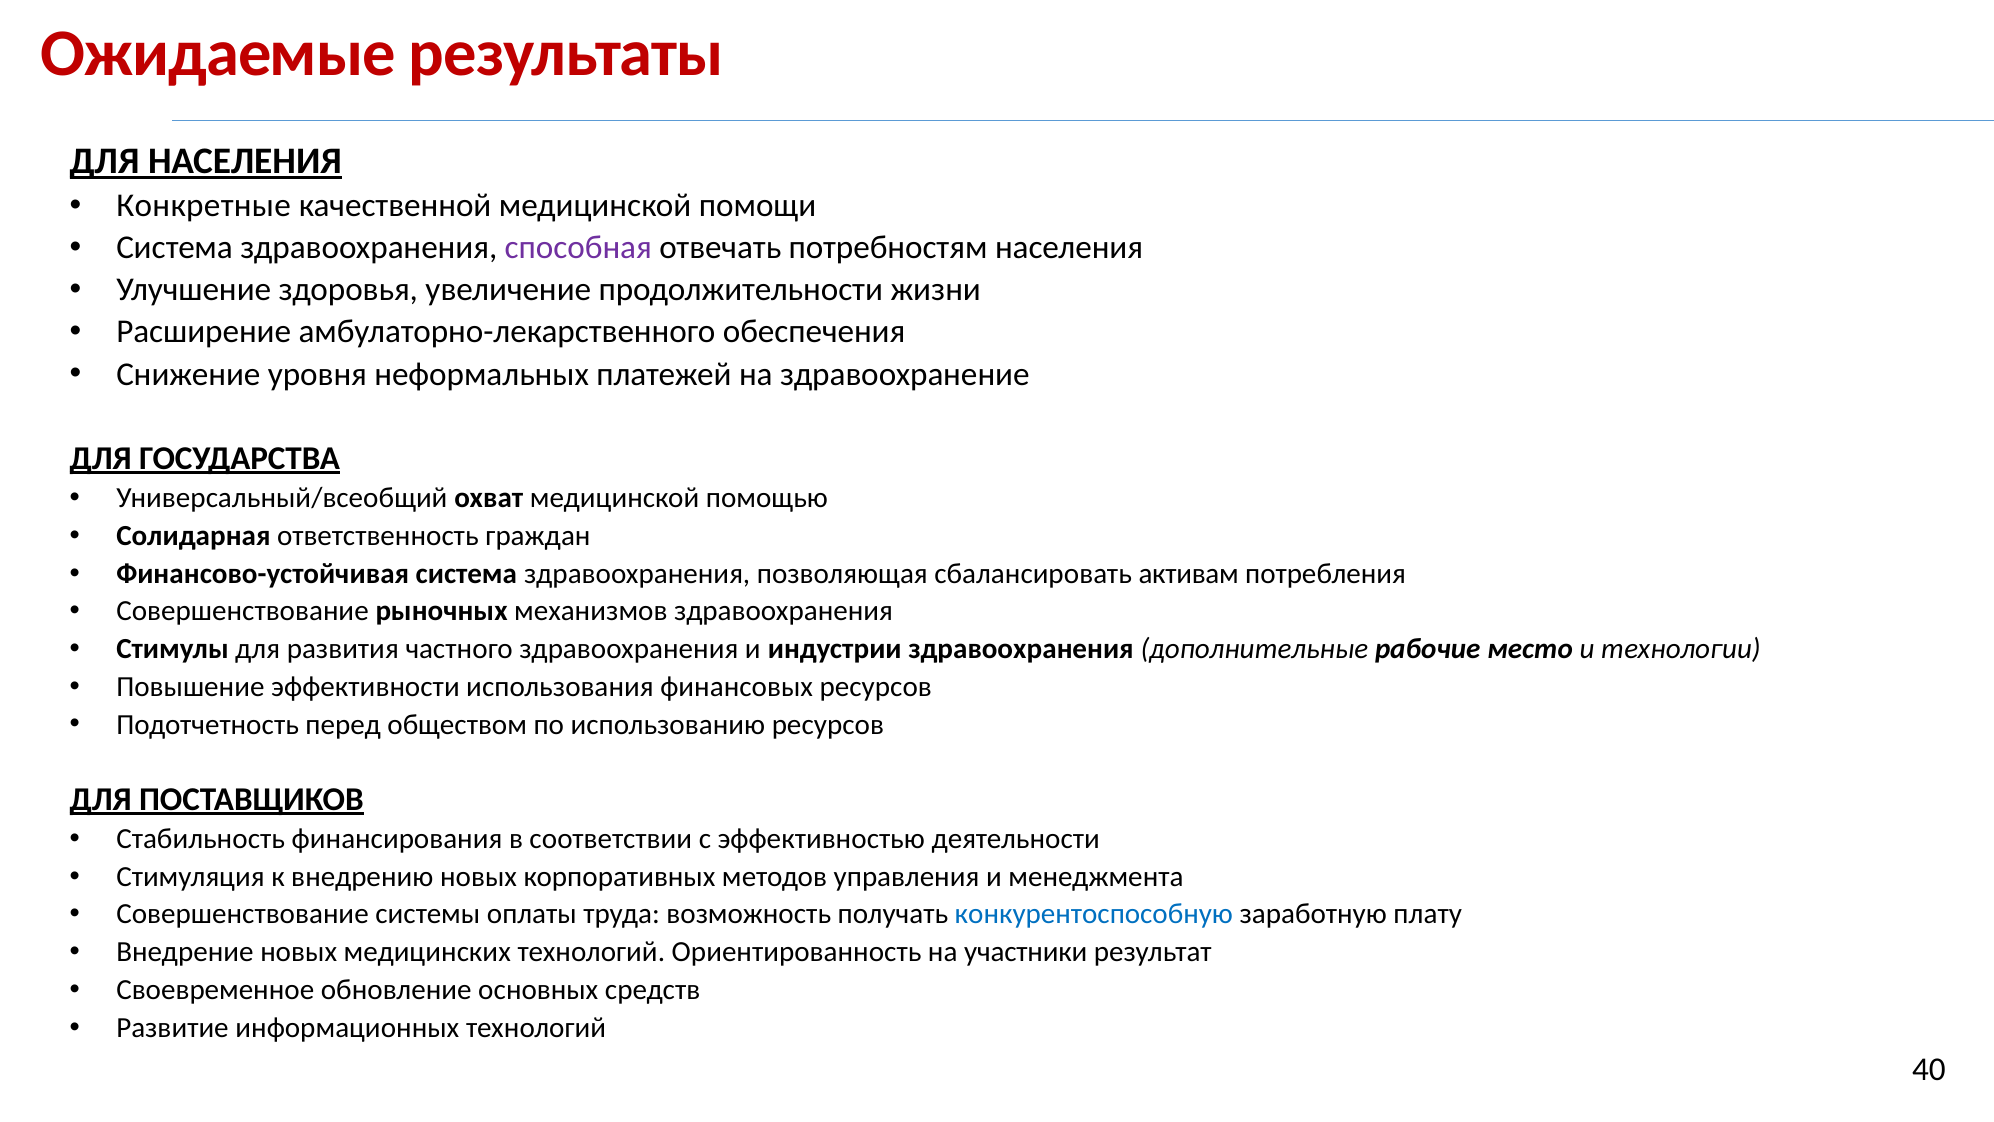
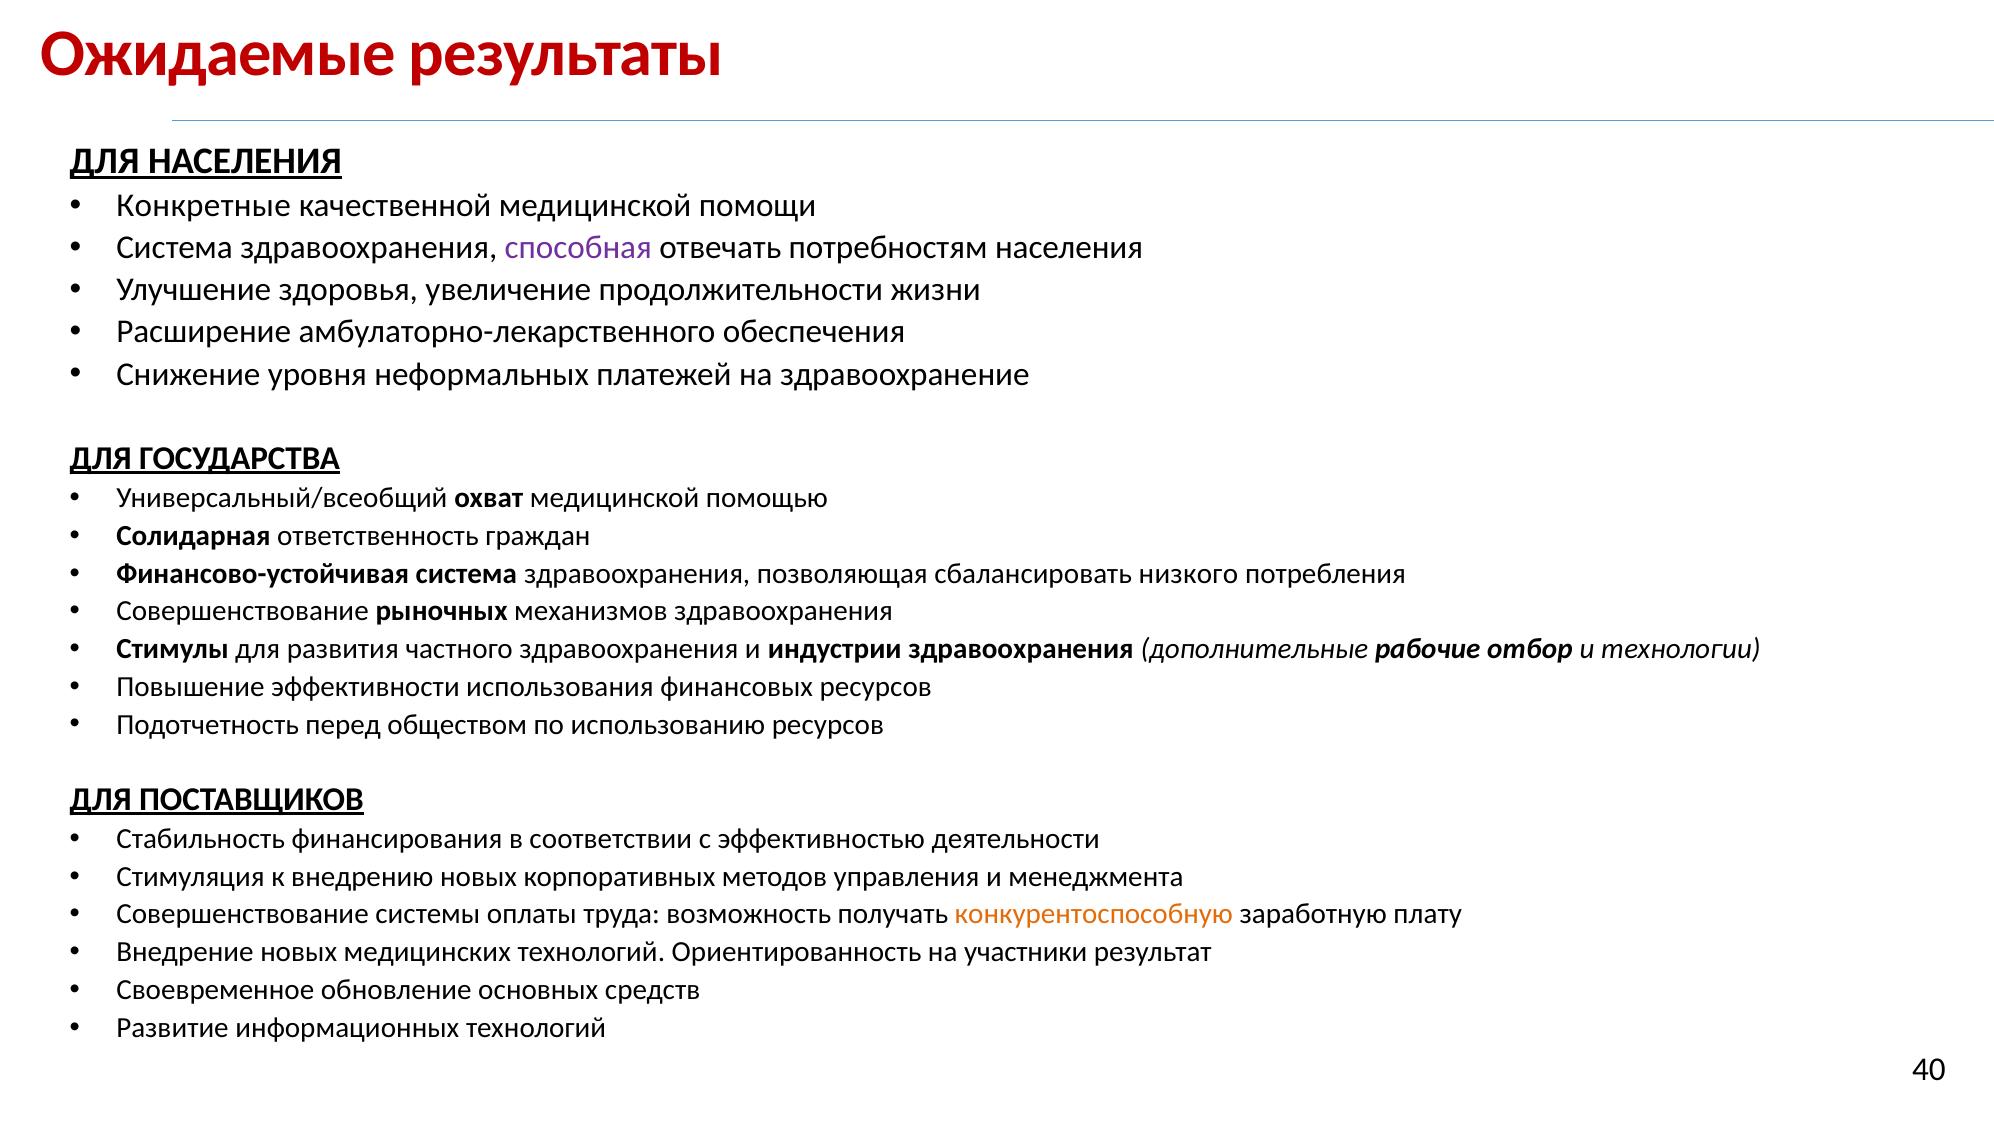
активам: активам -> низкого
место: место -> отбор
конкурентоспособную colour: blue -> orange
